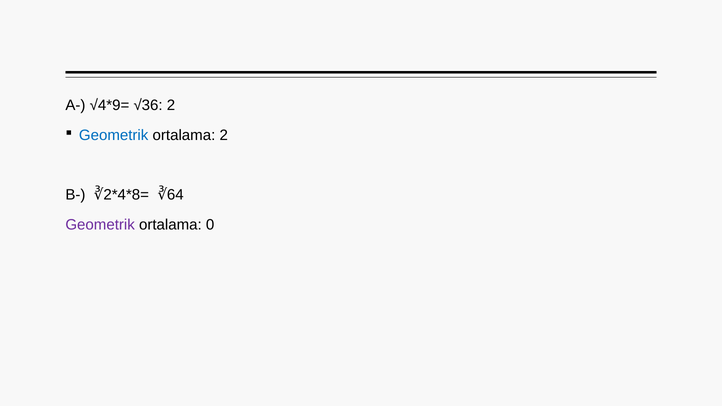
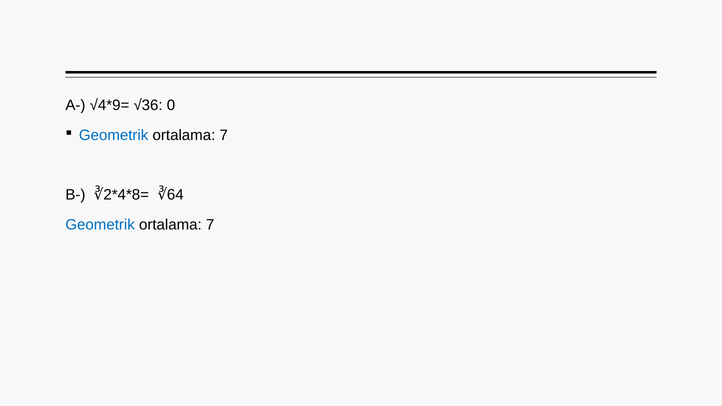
√36 2: 2 -> 0
2 at (224, 135): 2 -> 7
Geometrik at (100, 225) colour: purple -> blue
0 at (210, 225): 0 -> 7
